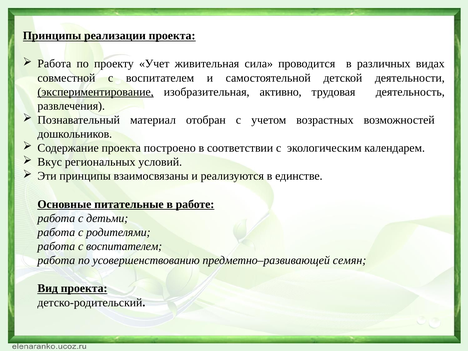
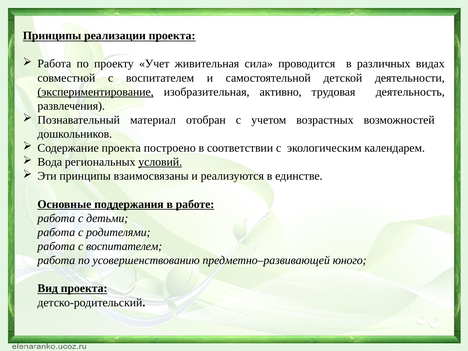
Вкус: Вкус -> Вода
условий underline: none -> present
питательные: питательные -> поддержания
семян: семян -> юного
